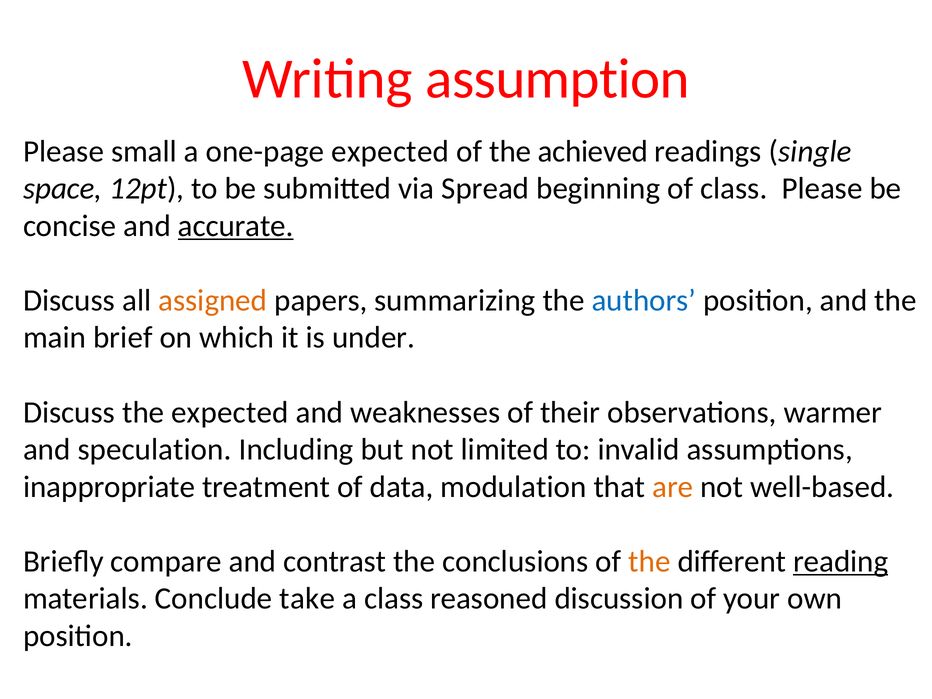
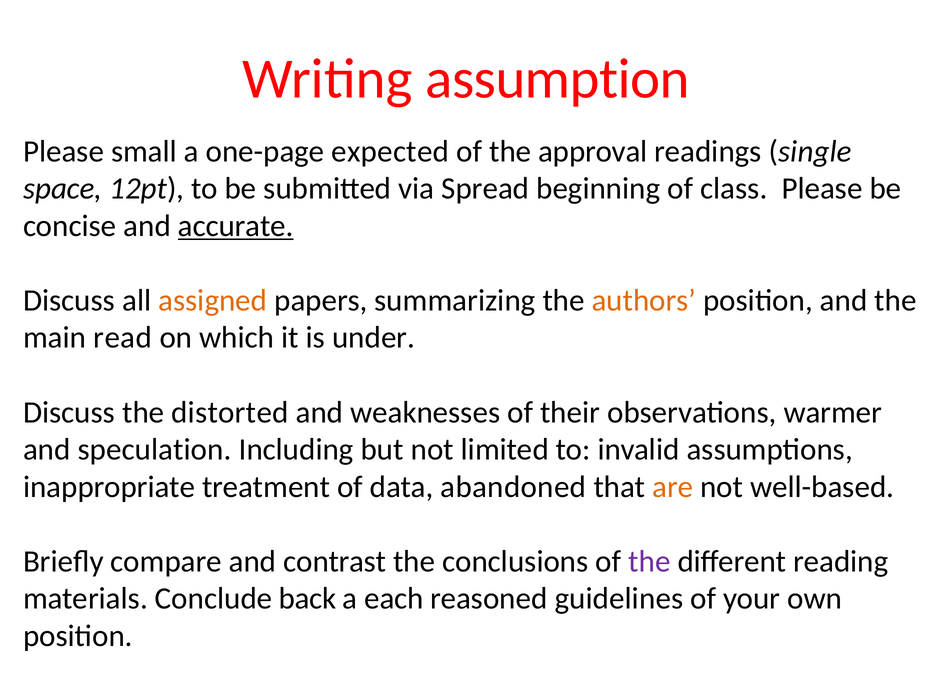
achieved: achieved -> approval
authors colour: blue -> orange
brief: brief -> read
the expected: expected -> distorted
modulation: modulation -> abandoned
the at (649, 561) colour: orange -> purple
reading underline: present -> none
take: take -> back
a class: class -> each
discussion: discussion -> guidelines
